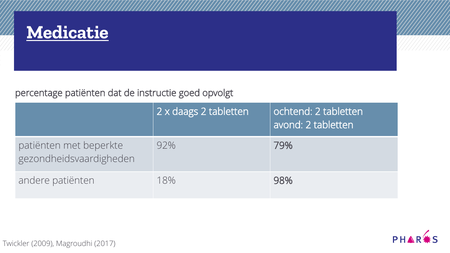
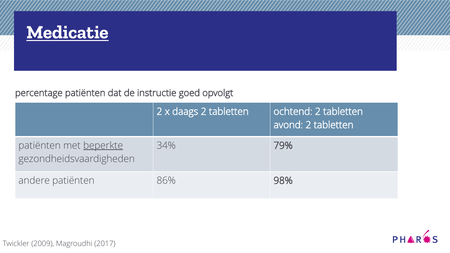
beperkte underline: none -> present
92%: 92% -> 34%
18%: 18% -> 86%
